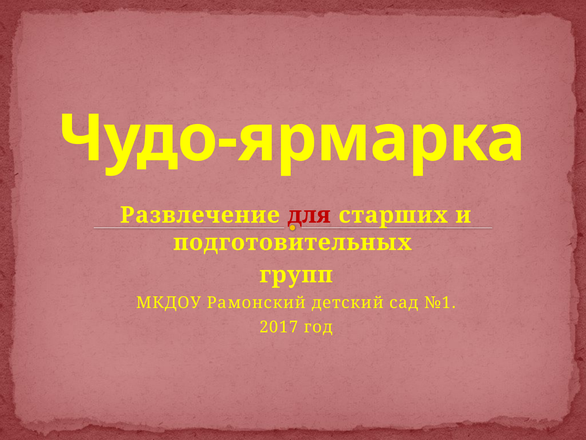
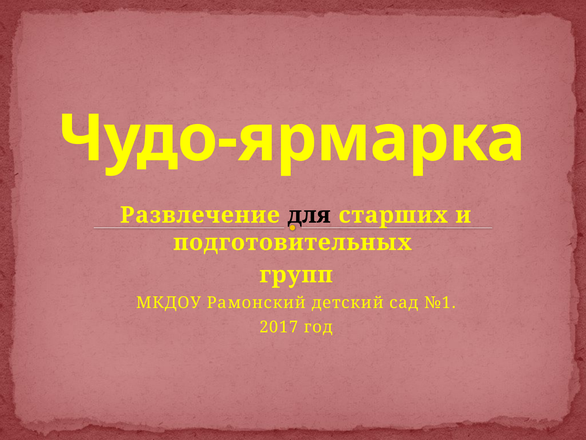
для colour: red -> black
